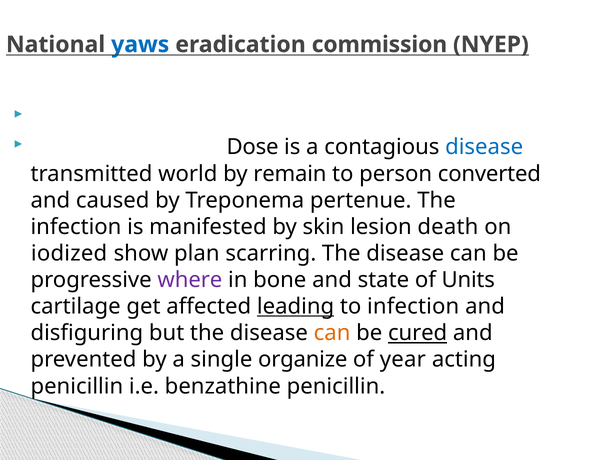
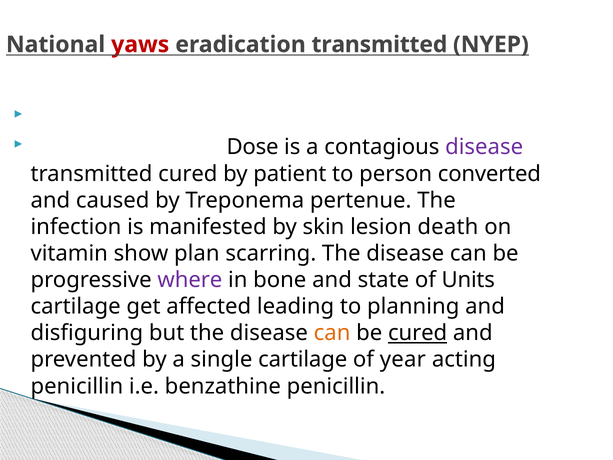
yaws colour: blue -> red
eradication commission: commission -> transmitted
disease at (484, 147) colour: blue -> purple
transmitted world: world -> cured
remain: remain -> patient
iodized: iodized -> vitamin
leading underline: present -> none
to infection: infection -> planning
single organize: organize -> cartilage
